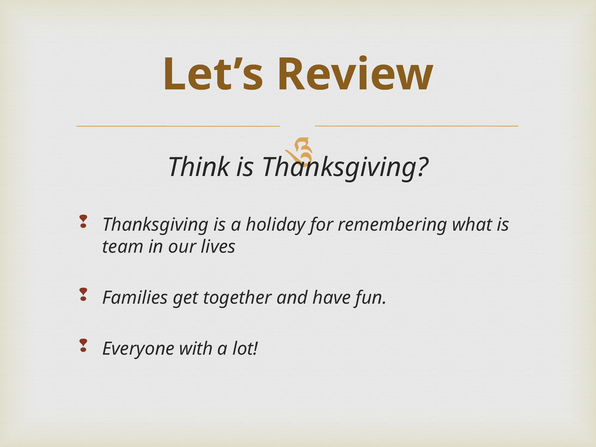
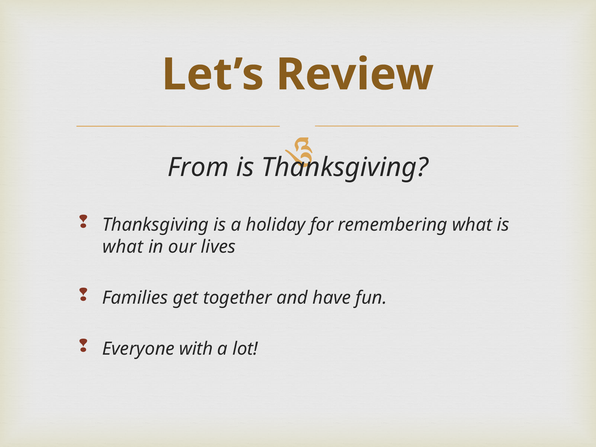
Think: Think -> From
team at (123, 247): team -> what
